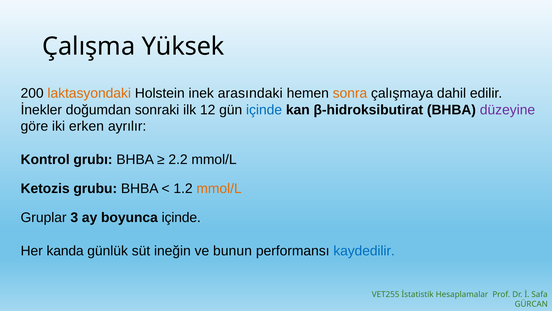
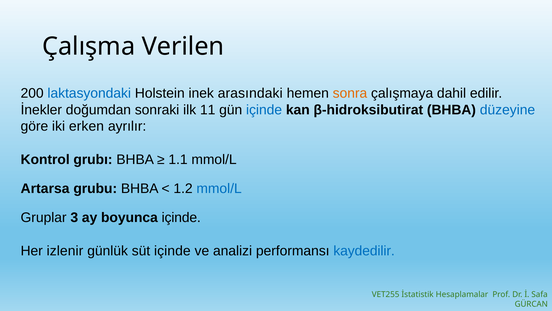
Yüksek: Yüksek -> Verilen
laktasyondaki colour: orange -> blue
12: 12 -> 11
düzeyine colour: purple -> blue
2.2: 2.2 -> 1.1
Ketozis: Ketozis -> Artarsa
mmol/L at (219, 188) colour: orange -> blue
kanda: kanda -> izlenir
süt ineğin: ineğin -> içinde
bunun: bunun -> analizi
